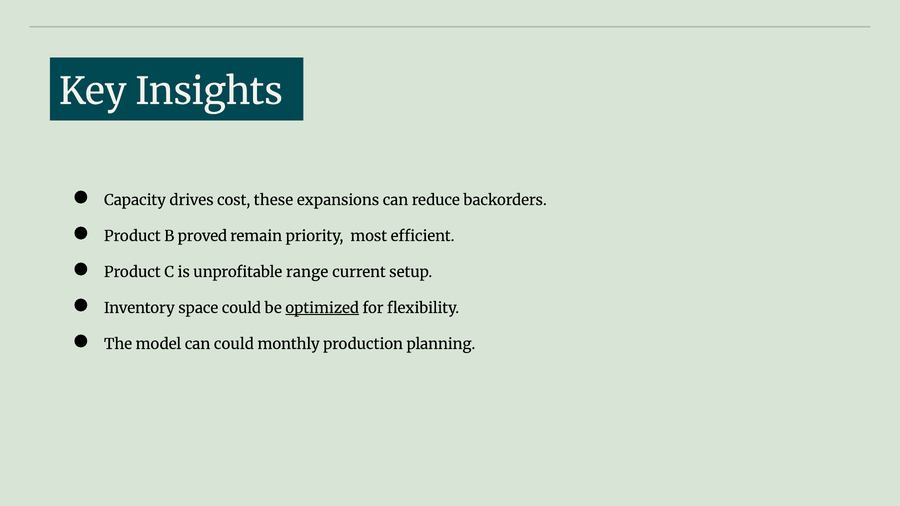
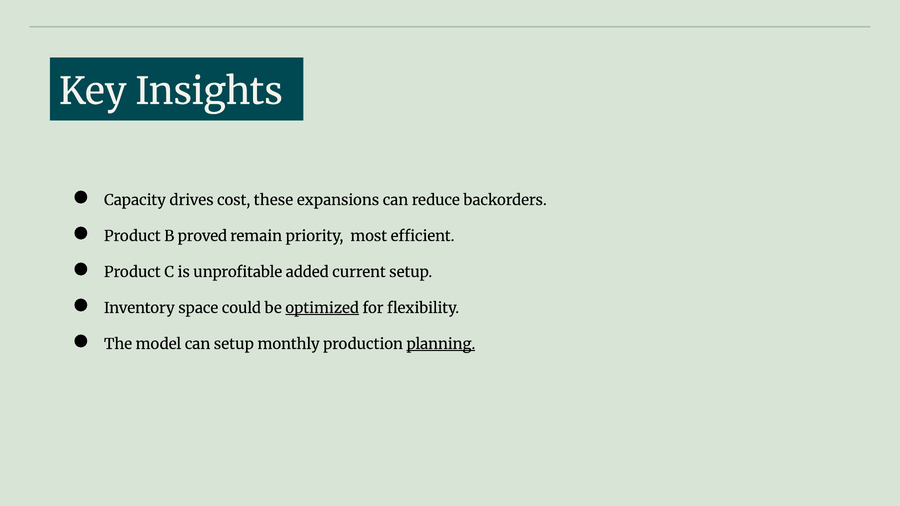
range: range -> added
can could: could -> setup
planning underline: none -> present
